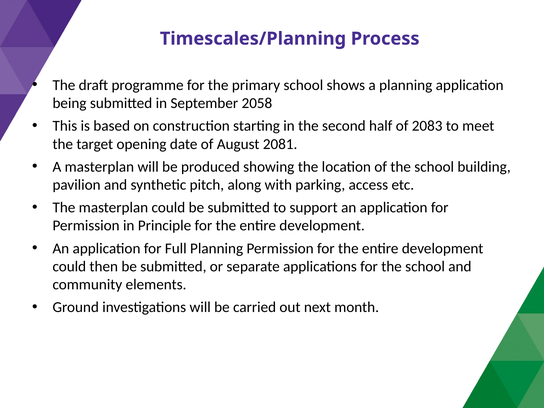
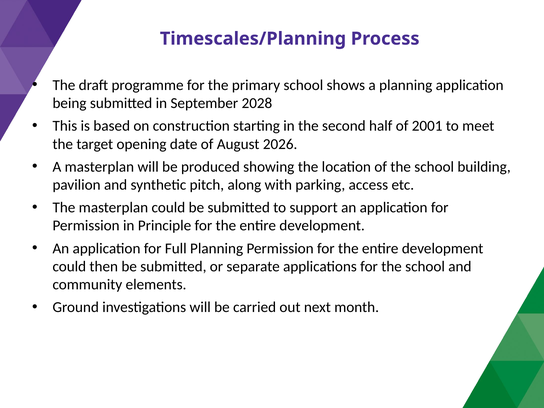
2058: 2058 -> 2028
2083: 2083 -> 2001
2081: 2081 -> 2026
